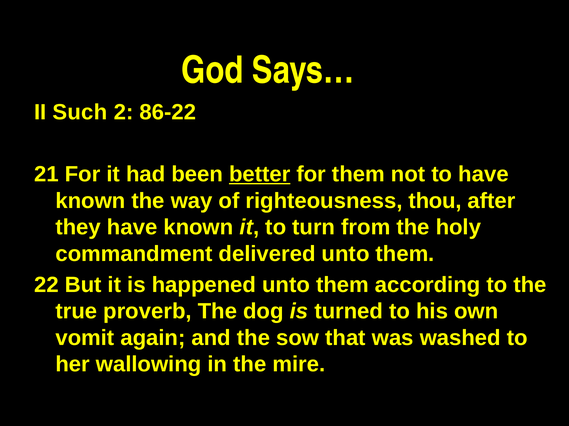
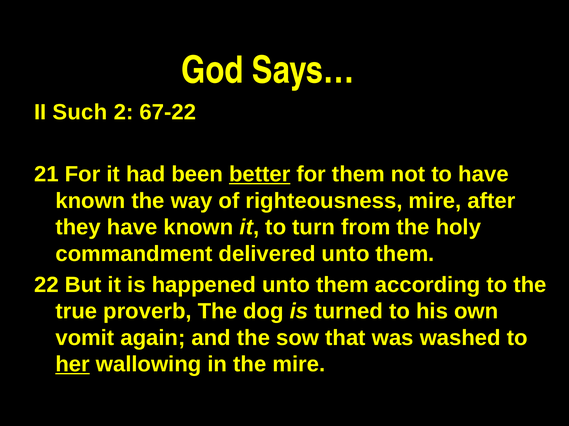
86-22: 86-22 -> 67-22
righteousness thou: thou -> mire
her underline: none -> present
